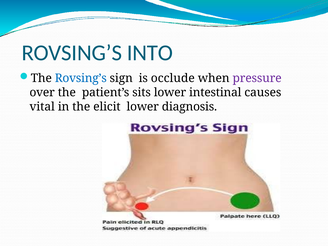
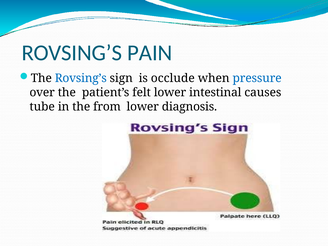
INTO: INTO -> PAIN
pressure colour: purple -> blue
sits: sits -> felt
vital: vital -> tube
elicit: elicit -> from
